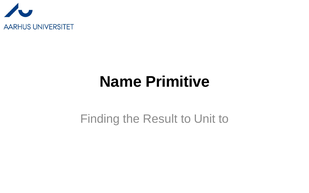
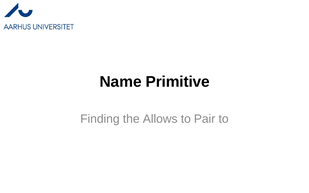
Result: Result -> Allows
Unit: Unit -> Pair
